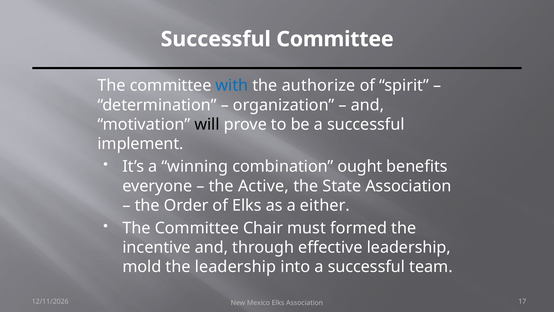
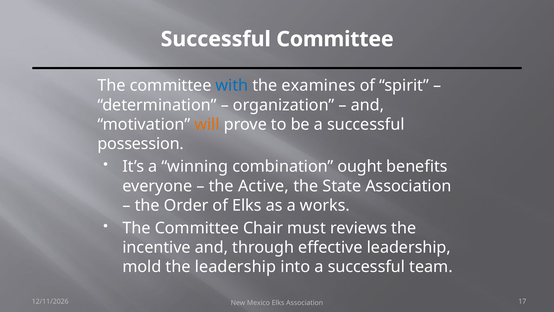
authorize: authorize -> examines
will colour: black -> orange
implement: implement -> possession
either: either -> works
formed: formed -> reviews
